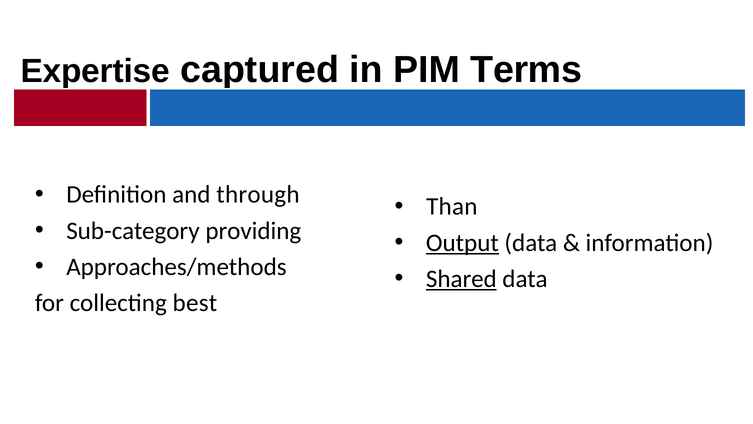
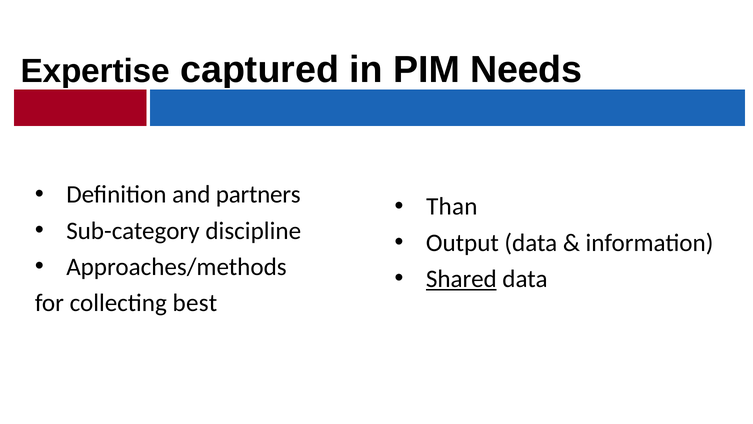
Terms: Terms -> Needs
through: through -> partners
providing: providing -> discipline
Output underline: present -> none
